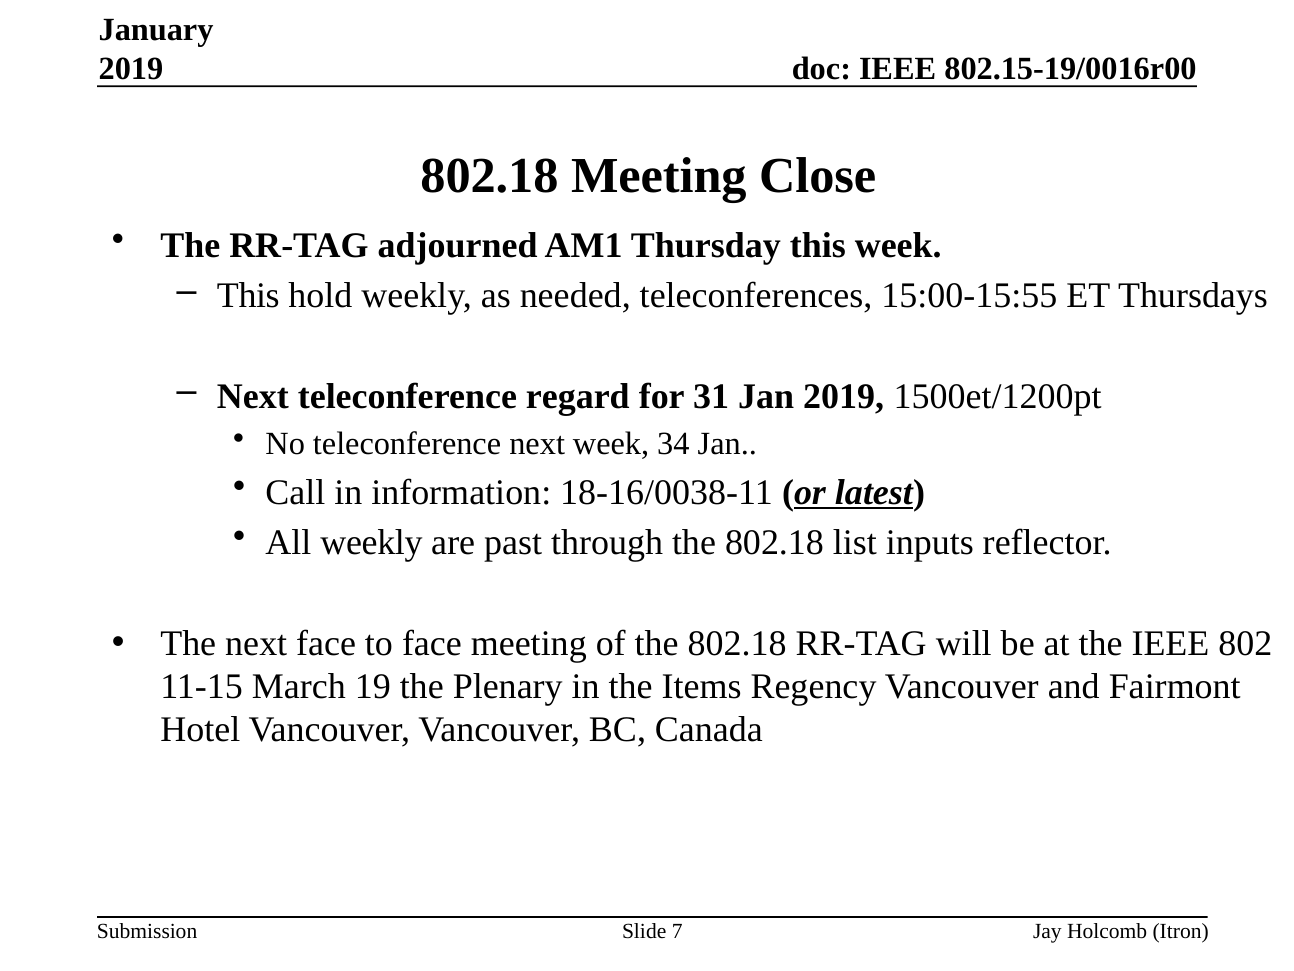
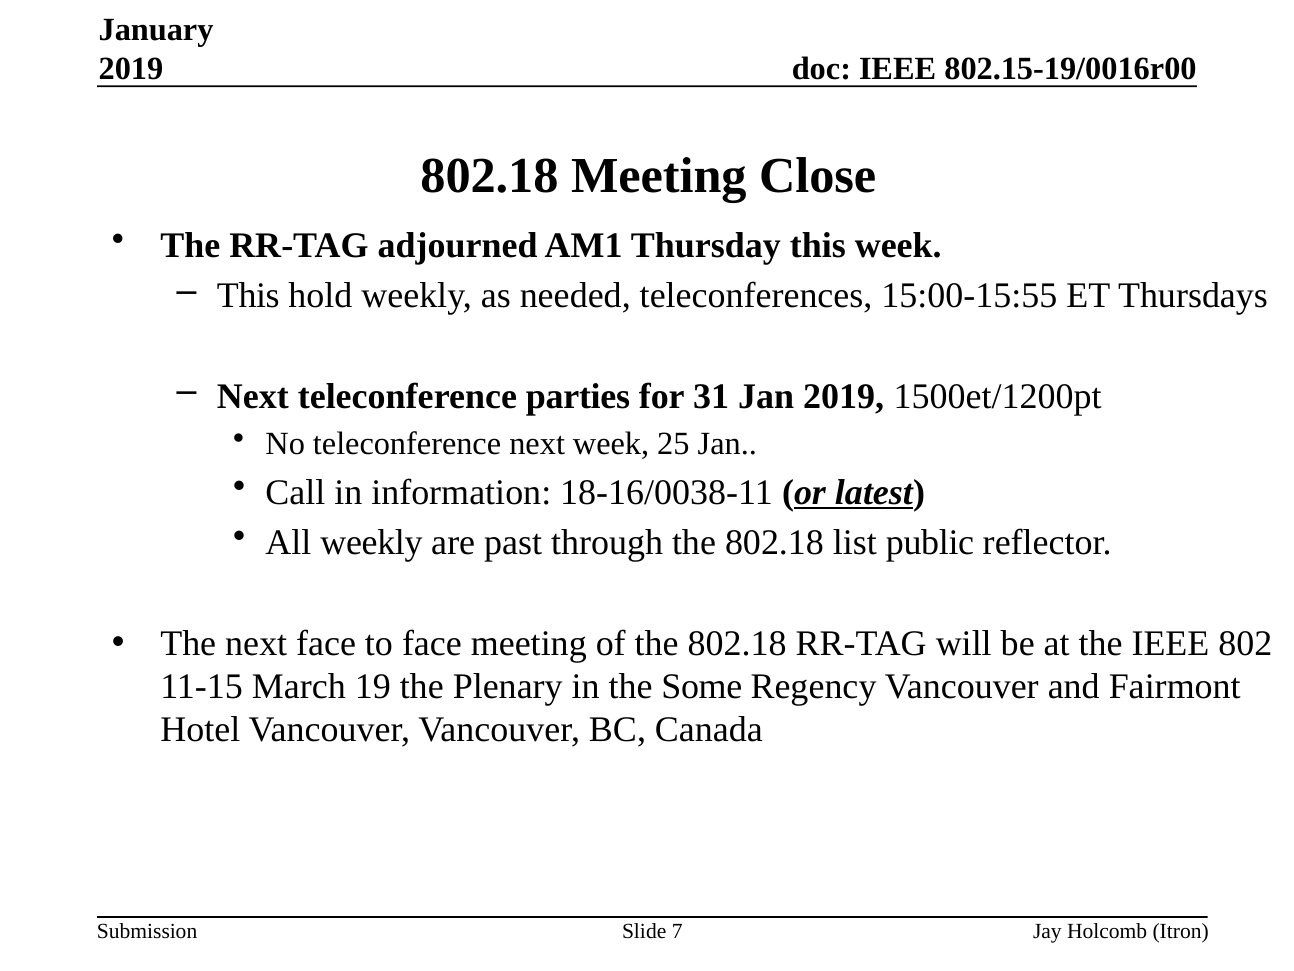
regard: regard -> parties
34: 34 -> 25
inputs: inputs -> public
Items: Items -> Some
